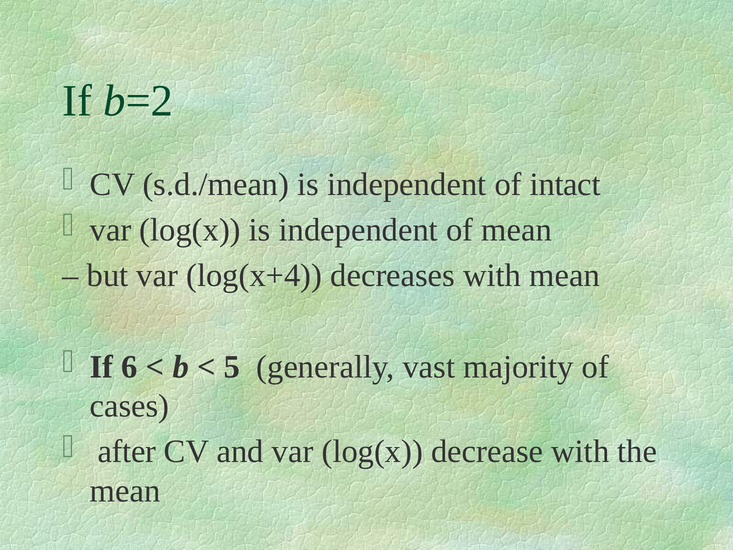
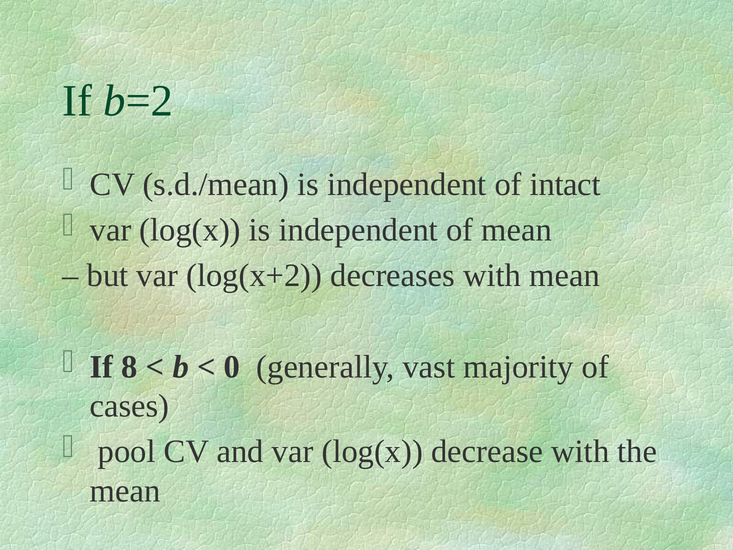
log(x+4: log(x+4 -> log(x+2
6: 6 -> 8
5: 5 -> 0
after: after -> pool
